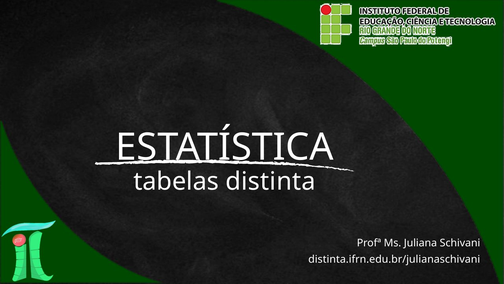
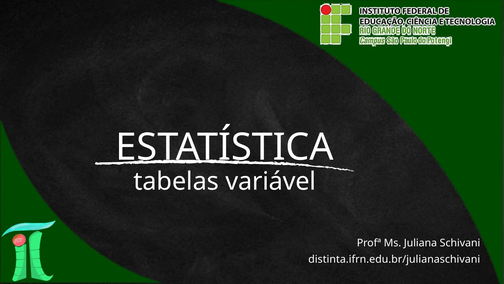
distinta: distinta -> variável
